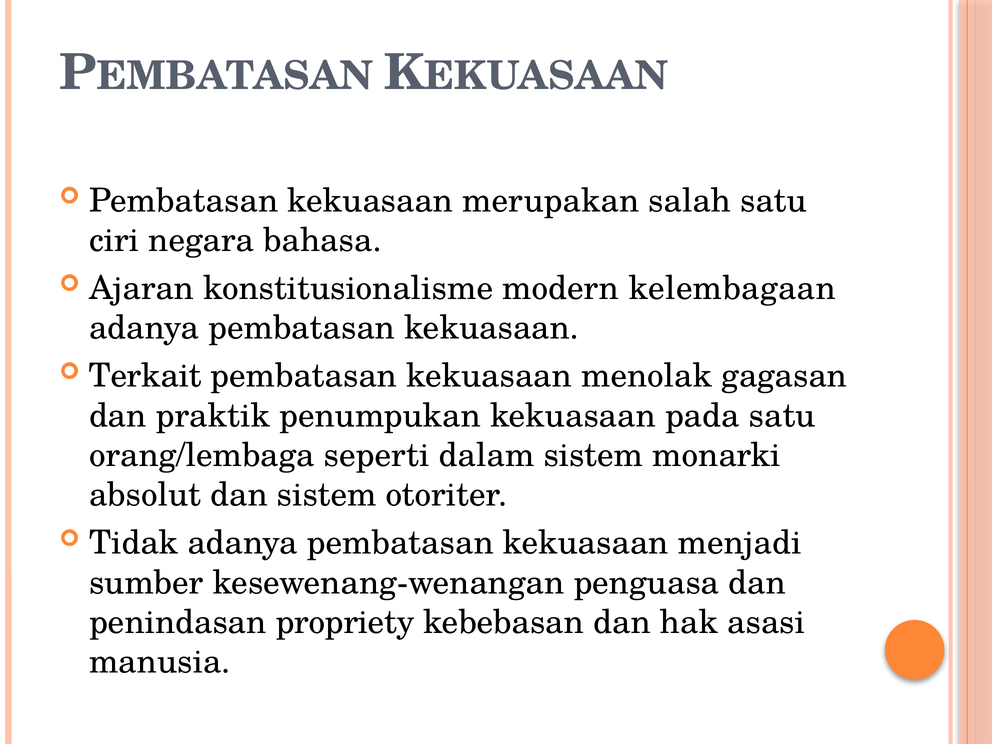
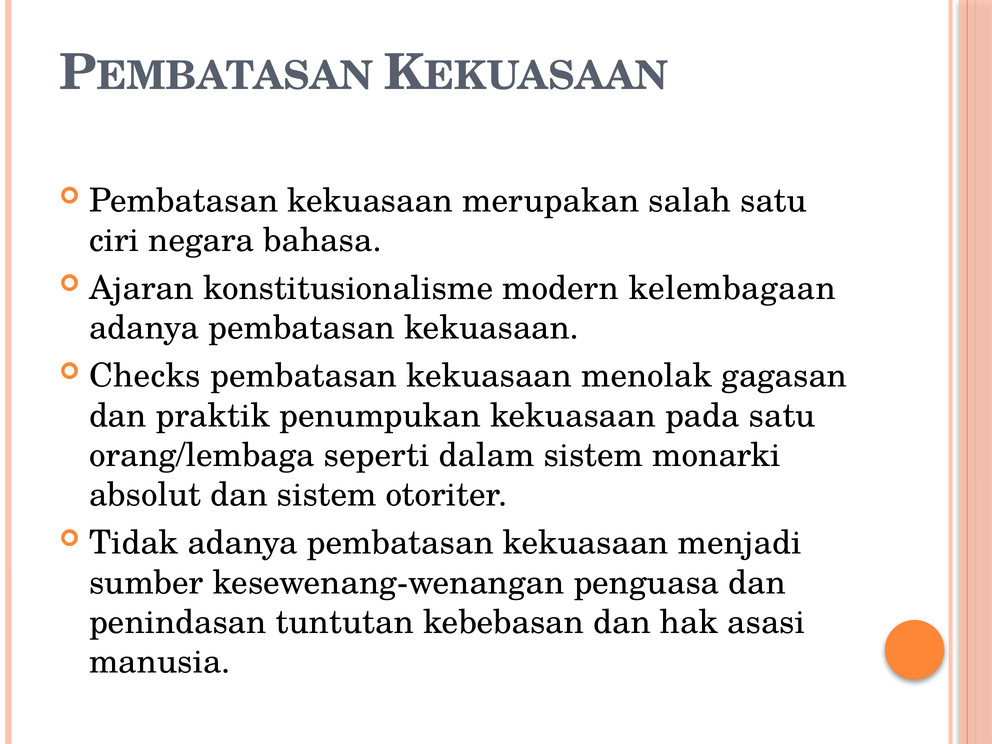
Terkait: Terkait -> Checks
propriety: propriety -> tuntutan
